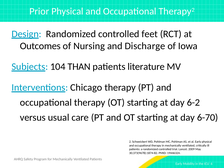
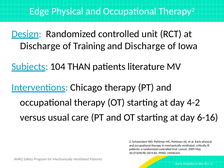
Prior: Prior -> Edge
feet: feet -> unit
Outcomes at (40, 46): Outcomes -> Discharge
Nursing: Nursing -> Training
6-2: 6-2 -> 4-2
6-70: 6-70 -> 6-16
